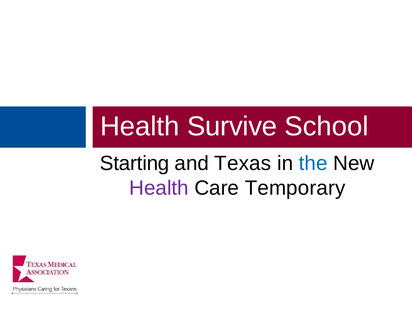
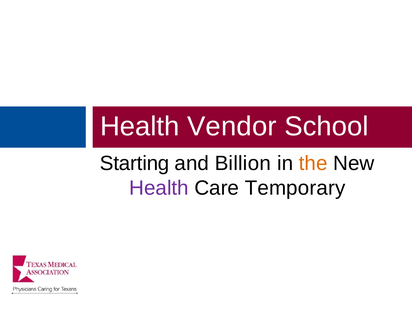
Survive: Survive -> Vendor
Texas: Texas -> Billion
the colour: blue -> orange
